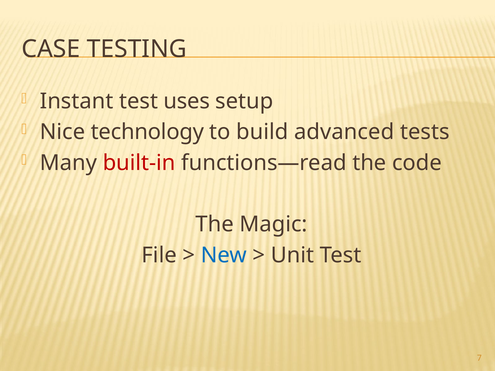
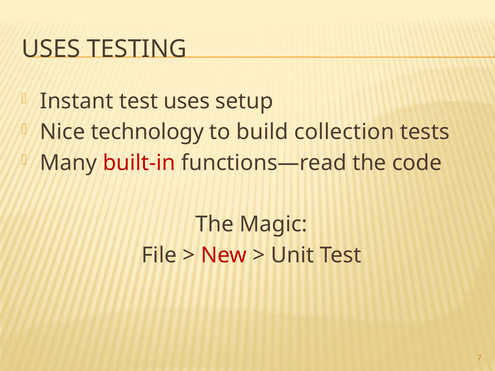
CASE at (51, 49): CASE -> USES
advanced: advanced -> collection
New colour: blue -> red
